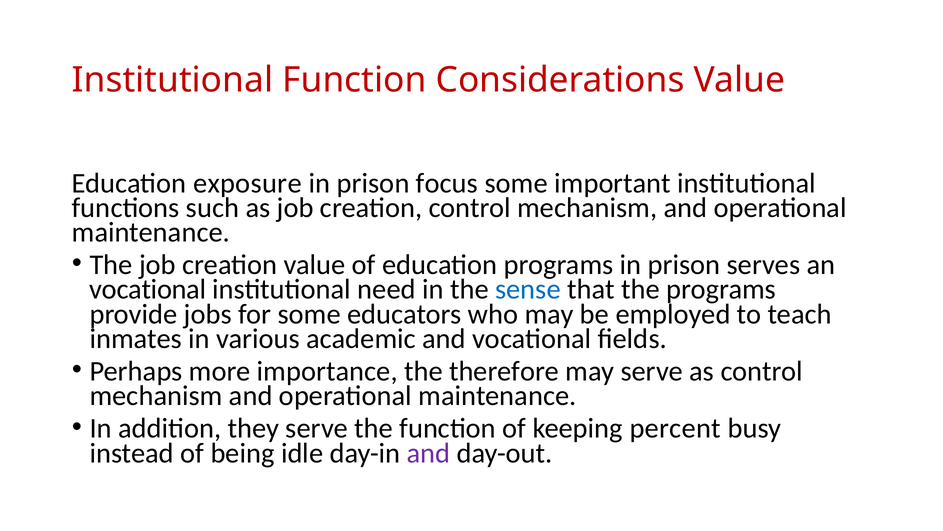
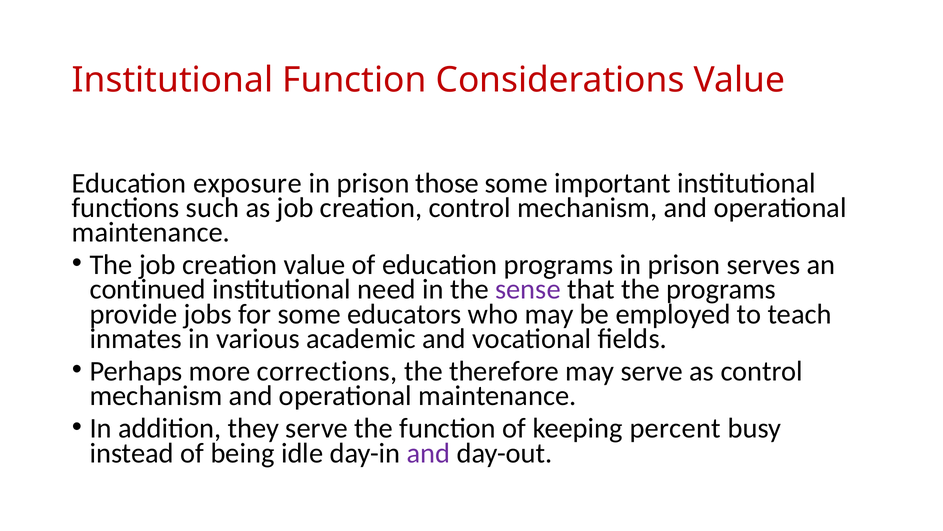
focus: focus -> those
vocational at (148, 289): vocational -> continued
sense colour: blue -> purple
importance: importance -> corrections
